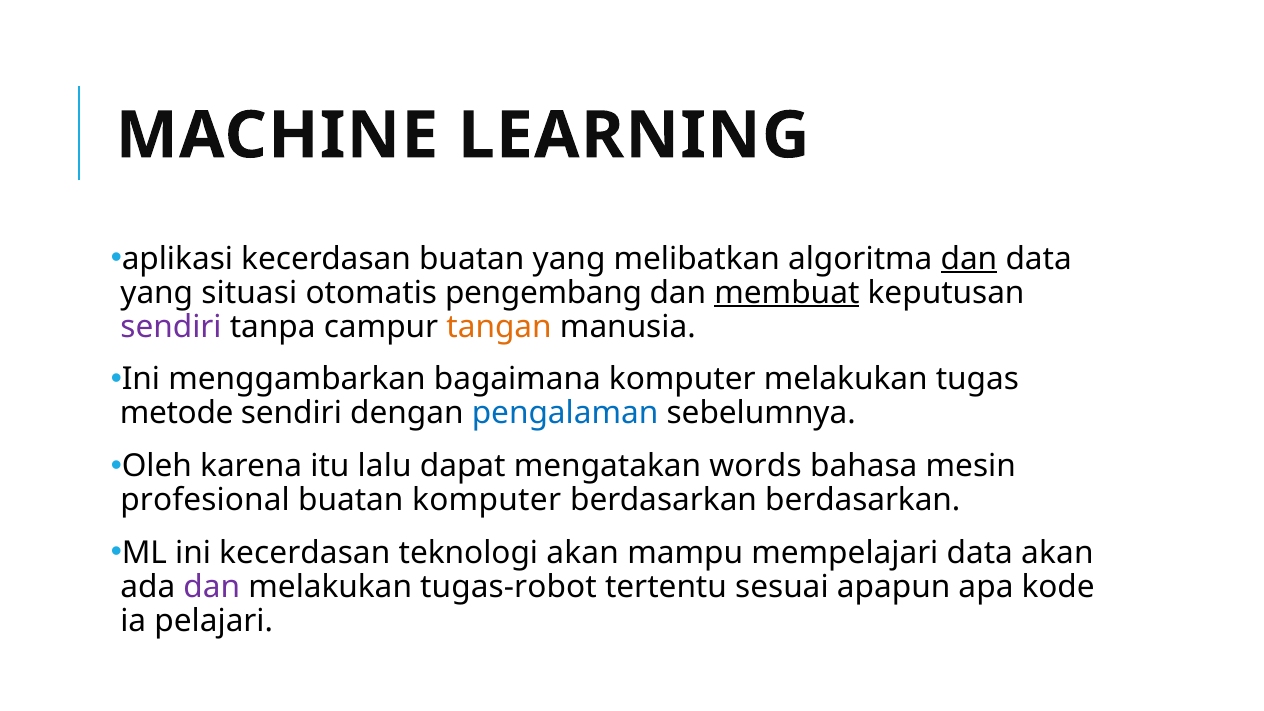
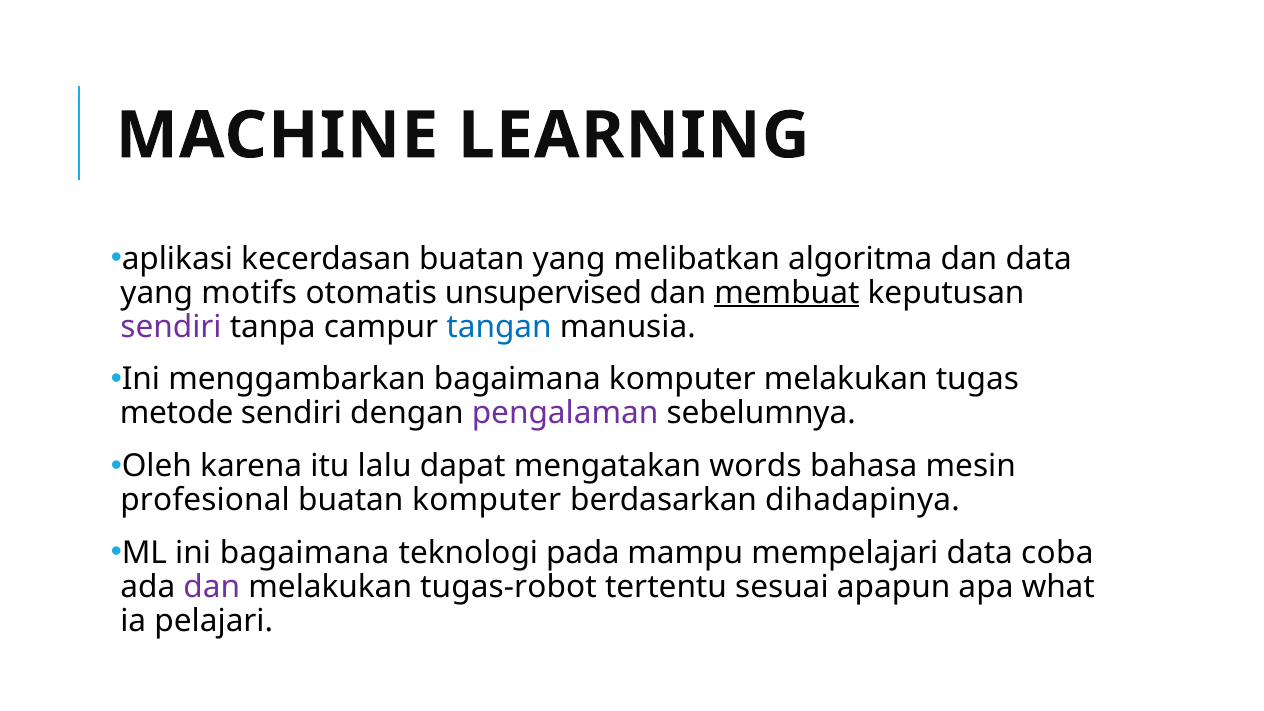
dan at (969, 259) underline: present -> none
situasi: situasi -> motifs
pengembang: pengembang -> unsupervised
tangan colour: orange -> blue
pengalaman colour: blue -> purple
berdasarkan berdasarkan: berdasarkan -> dihadapinya
ini kecerdasan: kecerdasan -> bagaimana
teknologi akan: akan -> pada
data akan: akan -> coba
kode: kode -> what
